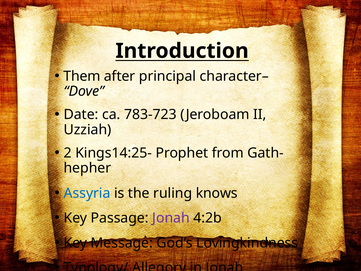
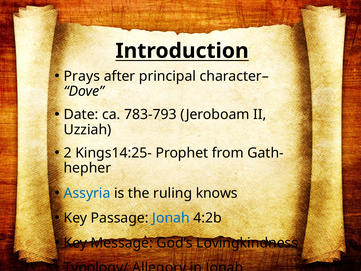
Them: Them -> Prays
783-723: 783-723 -> 783-793
Jonah at (171, 218) colour: purple -> blue
